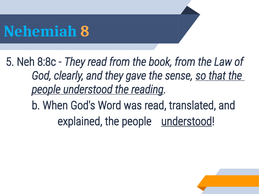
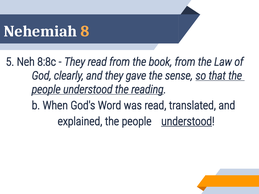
Nehemiah colour: light blue -> white
